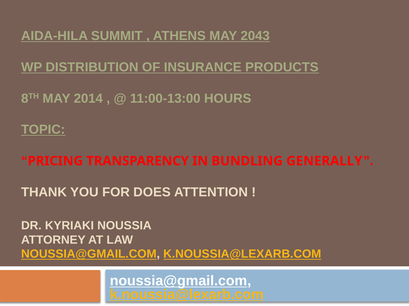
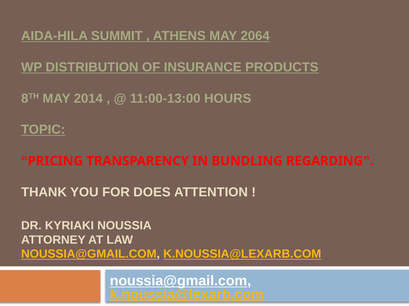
2043: 2043 -> 2064
GENERALLY: GENERALLY -> REGARDING
